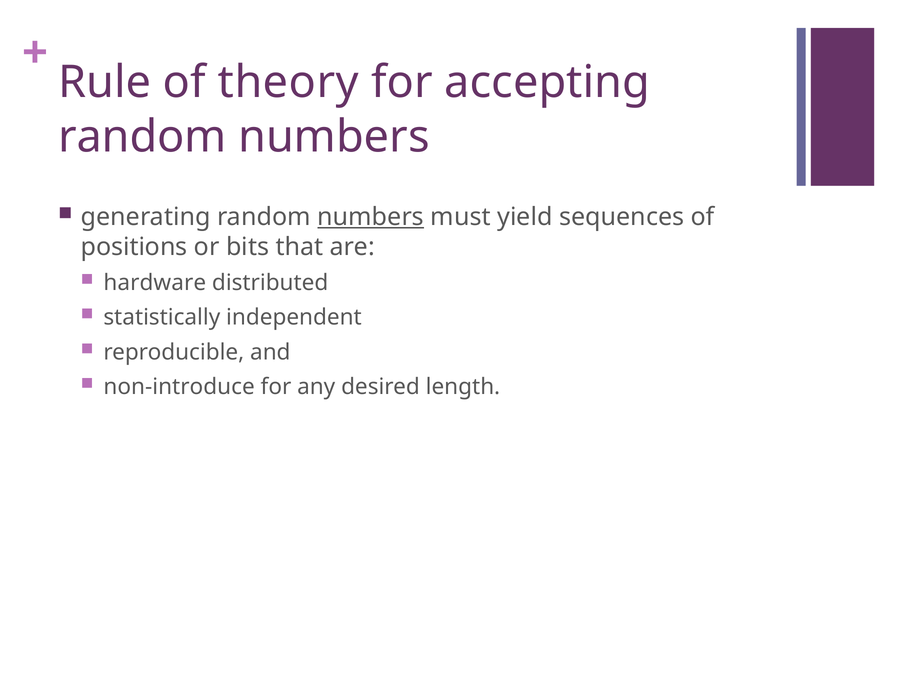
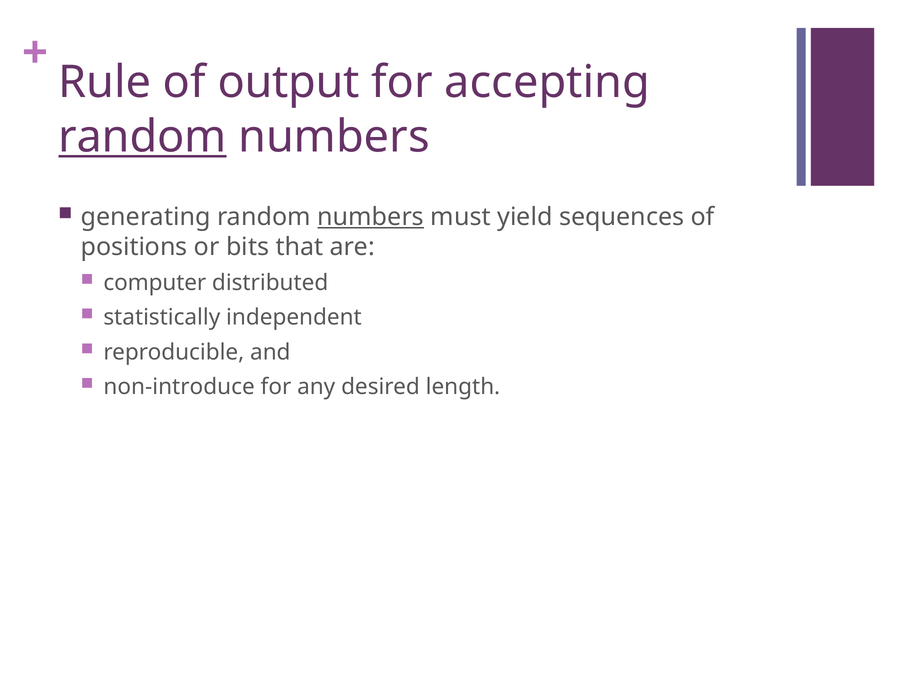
theory: theory -> output
random at (142, 137) underline: none -> present
hardware: hardware -> computer
